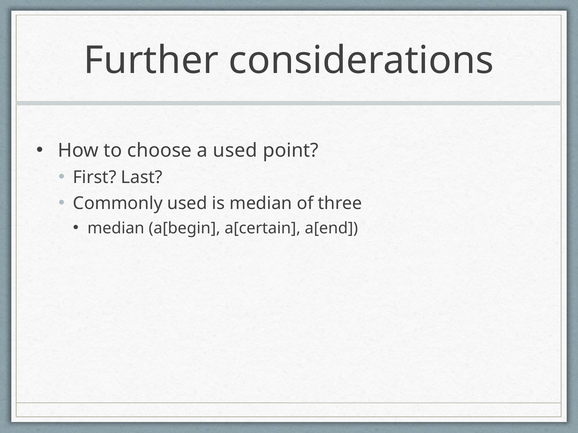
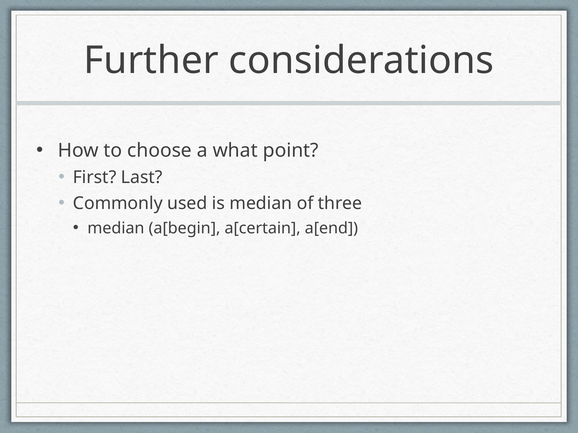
a used: used -> what
